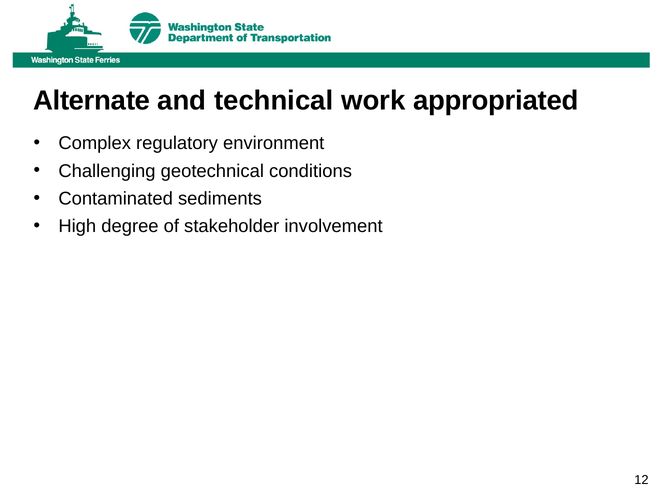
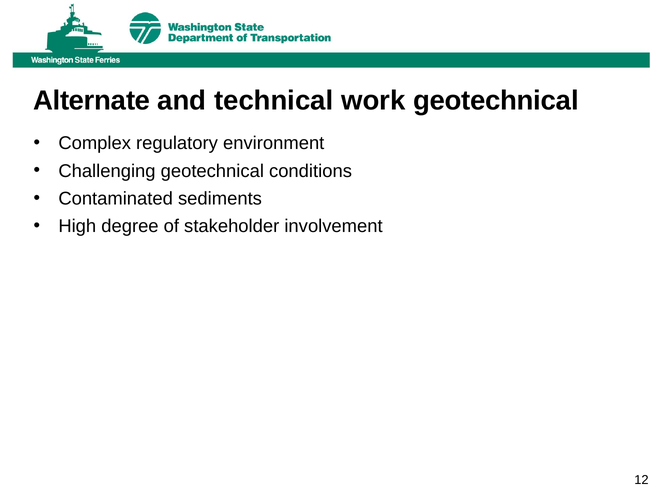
work appropriated: appropriated -> geotechnical
